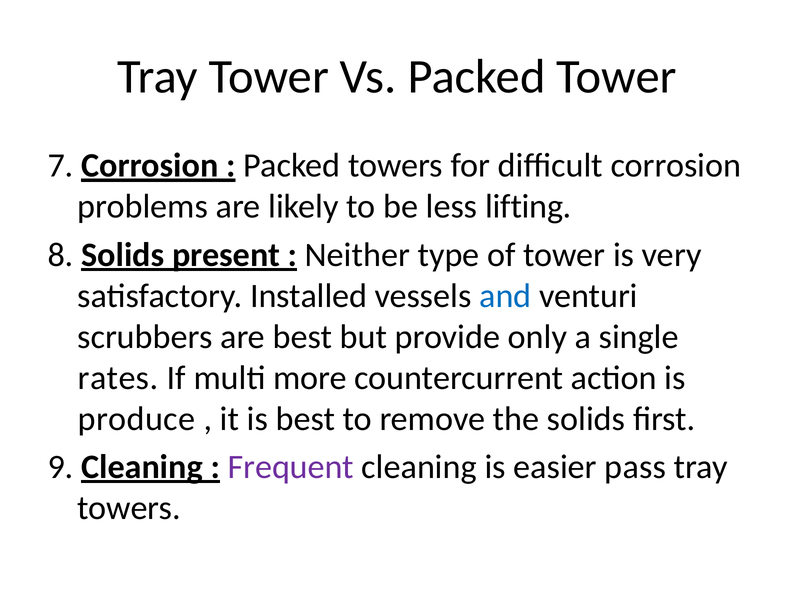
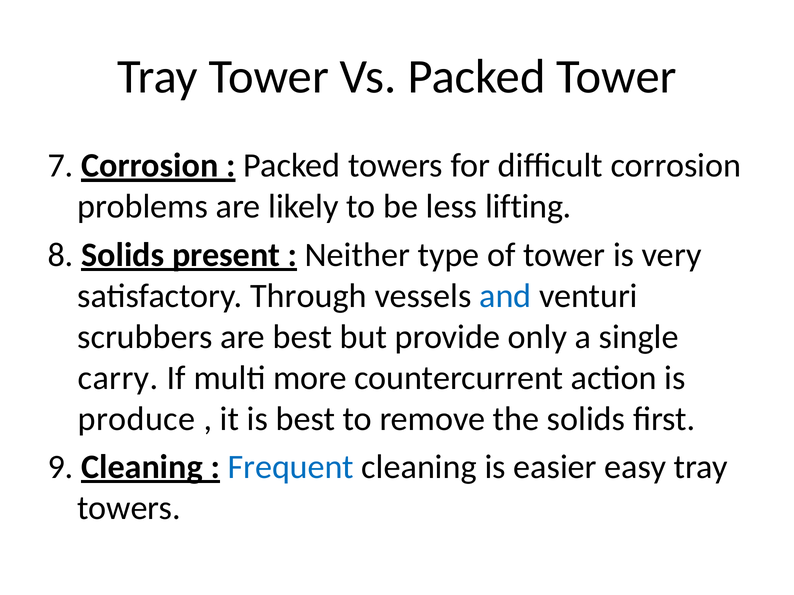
Installed: Installed -> Through
rates: rates -> carry
Frequent colour: purple -> blue
pass: pass -> easy
